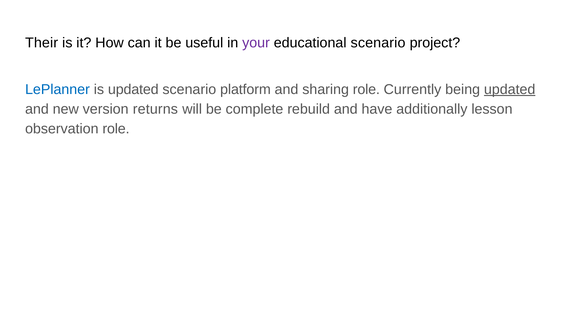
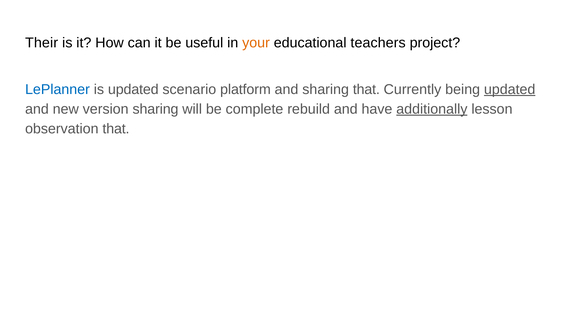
your colour: purple -> orange
educational scenario: scenario -> teachers
sharing role: role -> that
version returns: returns -> sharing
additionally underline: none -> present
observation role: role -> that
